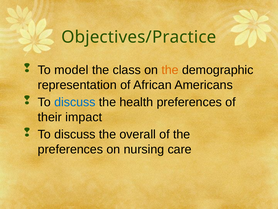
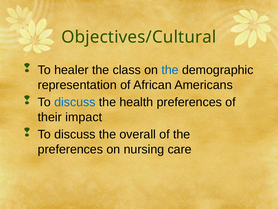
Objectives/Practice: Objectives/Practice -> Objectives/Cultural
model: model -> healer
the at (170, 70) colour: orange -> blue
